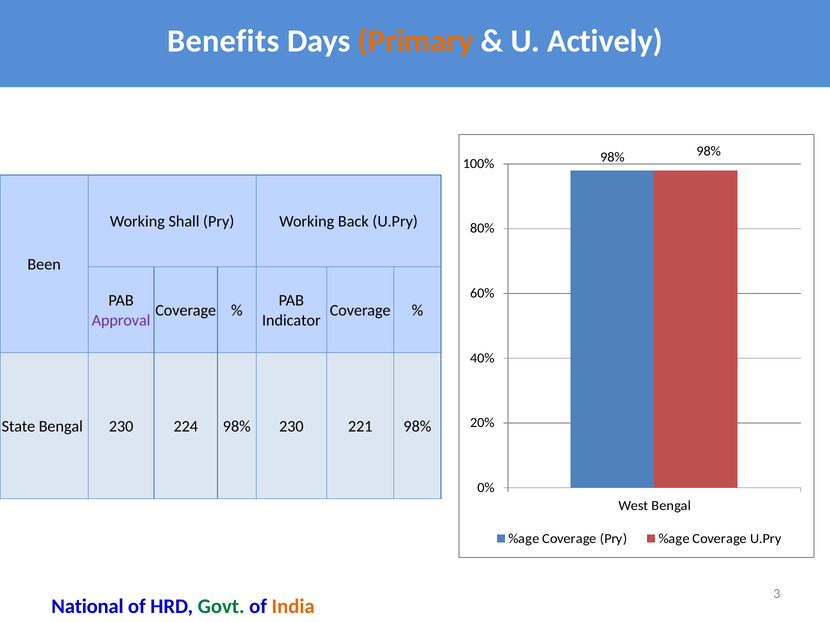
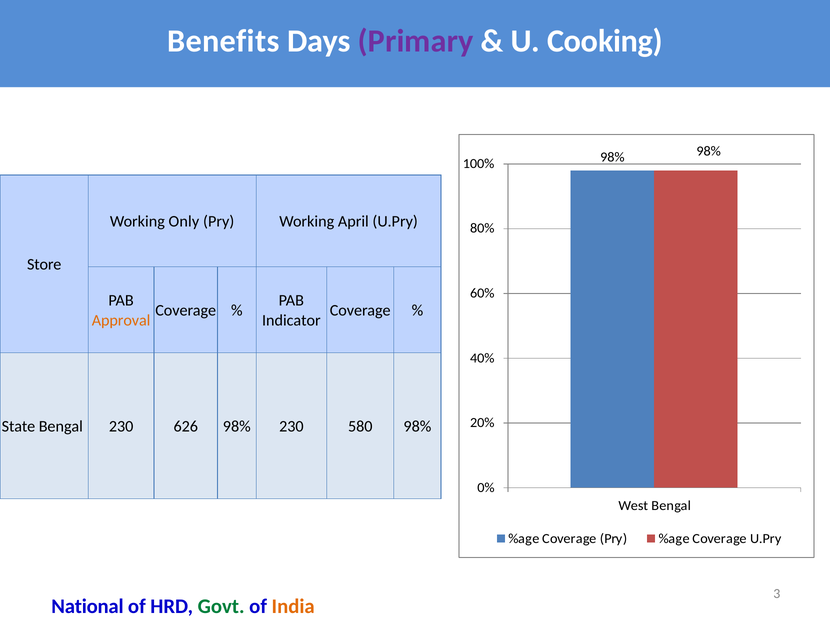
Primary colour: orange -> purple
Actively: Actively -> Cooking
Shall: Shall -> Only
Back: Back -> April
Been: Been -> Store
Approval colour: purple -> orange
224: 224 -> 626
221: 221 -> 580
